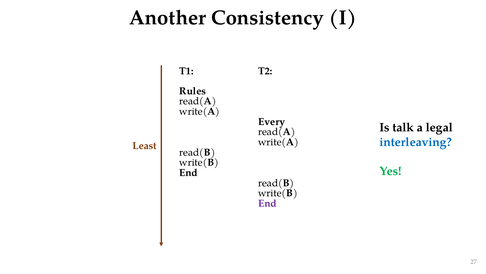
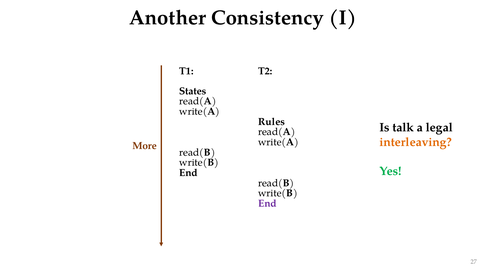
Rules: Rules -> States
Every: Every -> Rules
interleaving colour: blue -> orange
Least: Least -> More
